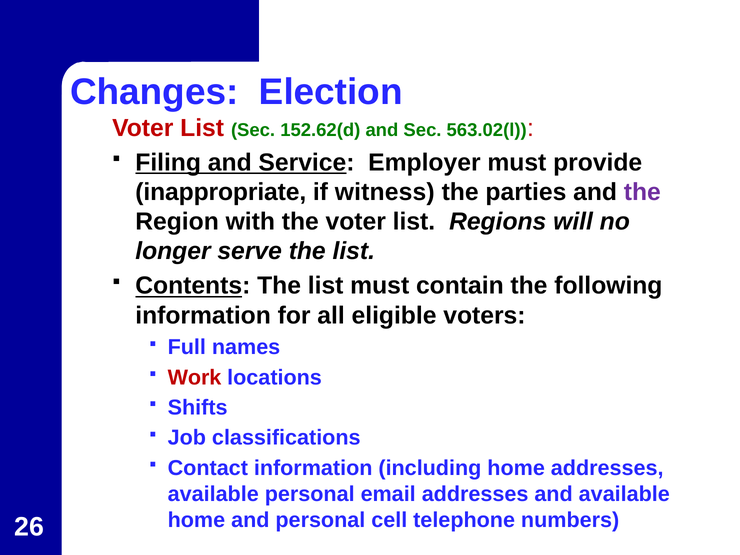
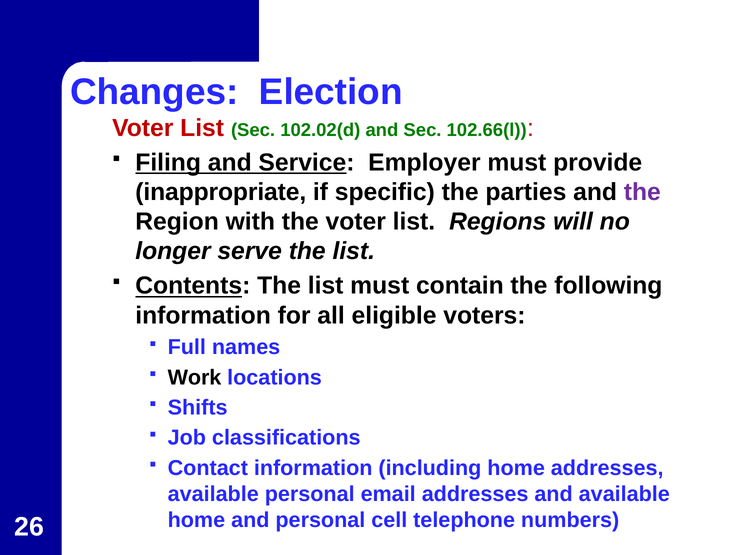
152.62(d: 152.62(d -> 102.02(d
563.02(l: 563.02(l -> 102.66(l
witness: witness -> specific
Work colour: red -> black
